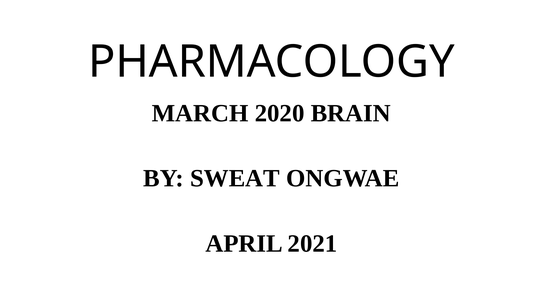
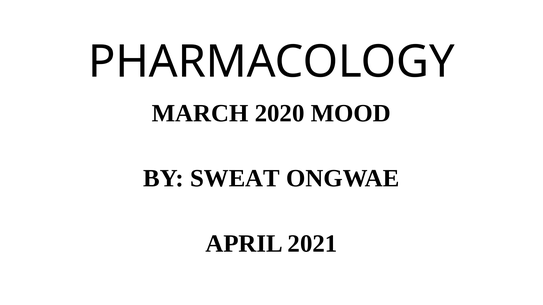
BRAIN: BRAIN -> MOOD
